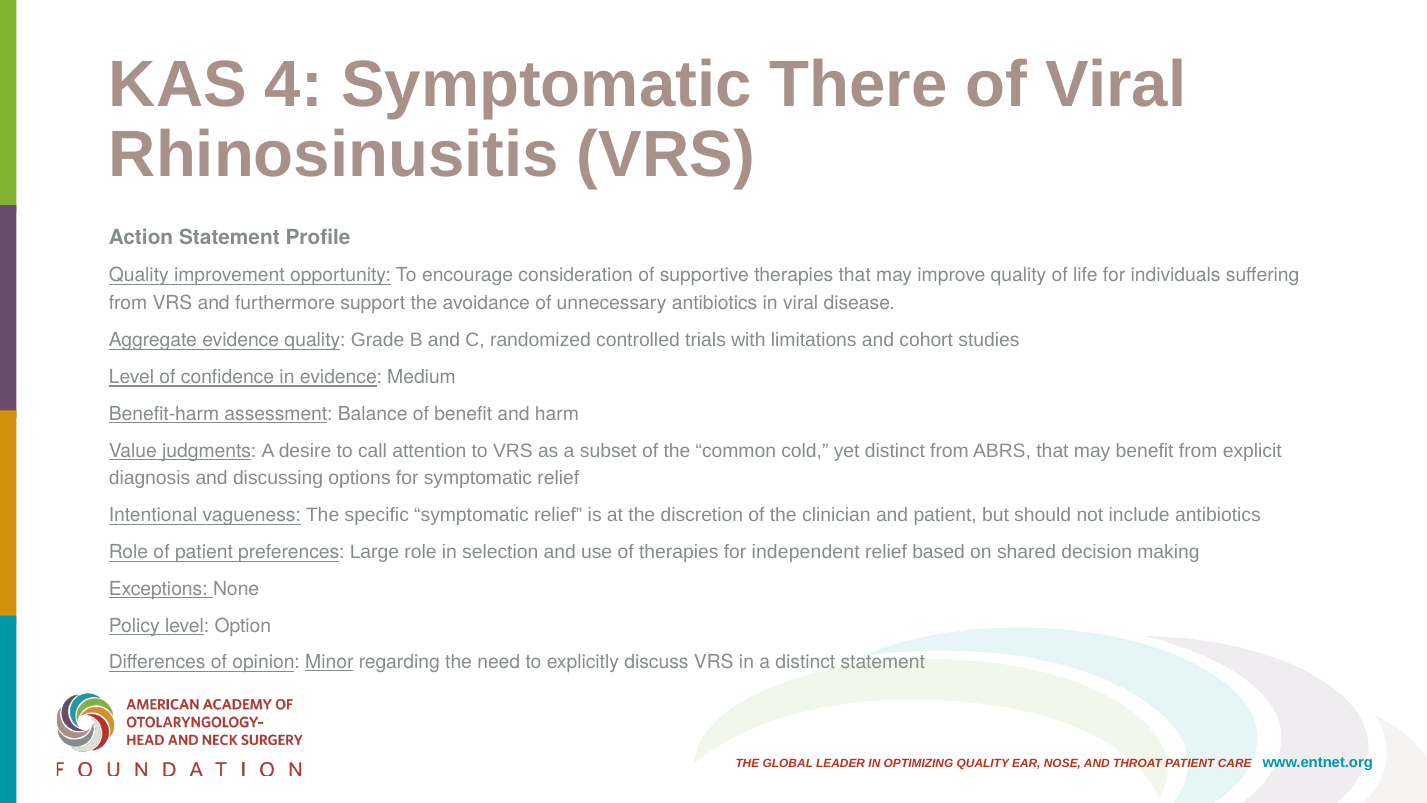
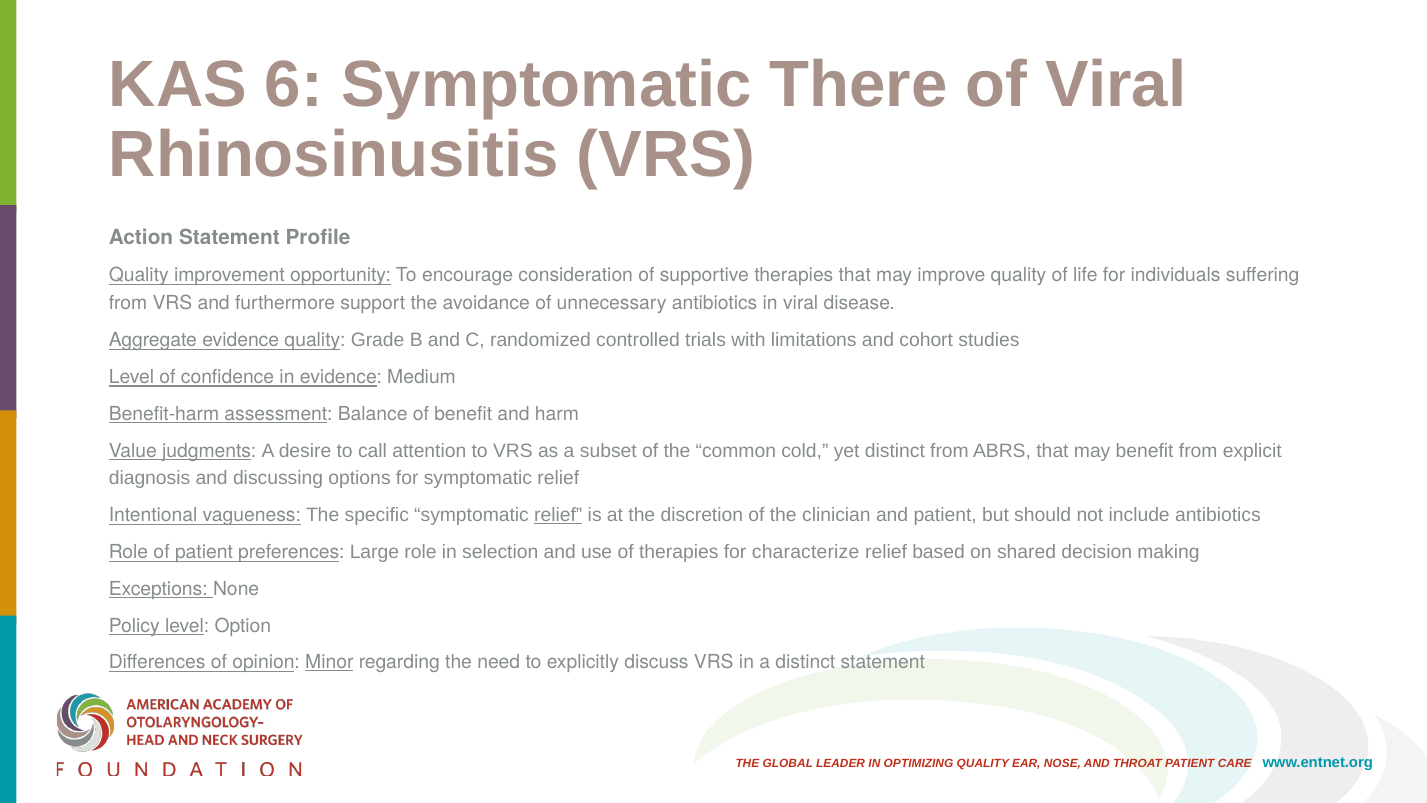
4: 4 -> 6
relief at (558, 515) underline: none -> present
independent: independent -> characterize
